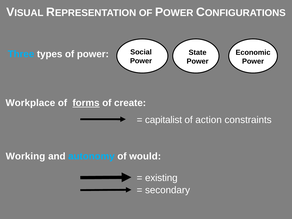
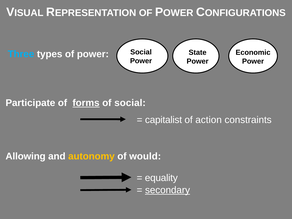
Workplace: Workplace -> Participate
of create: create -> social
Working: Working -> Allowing
autonomy colour: light blue -> yellow
existing: existing -> equality
secondary underline: none -> present
